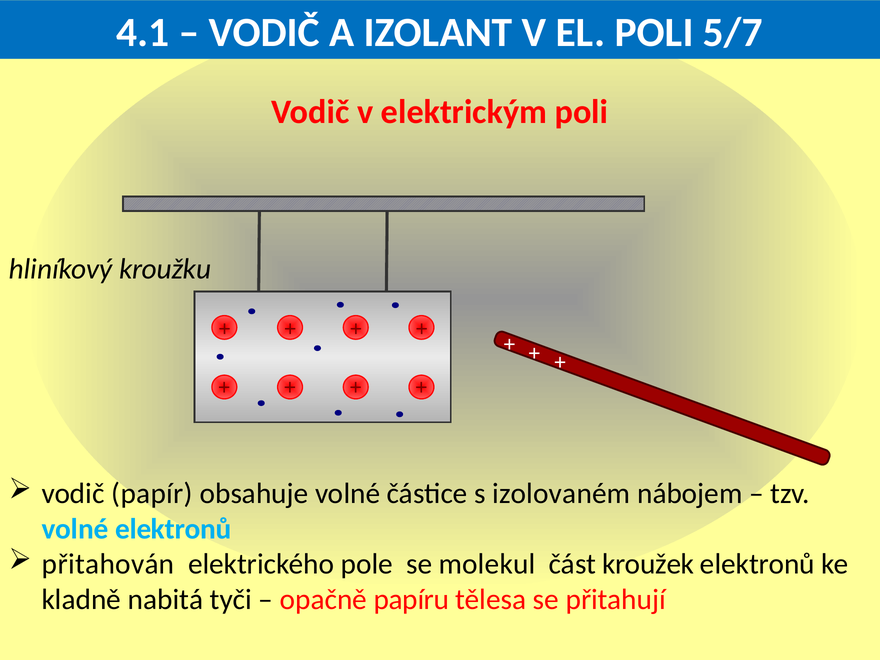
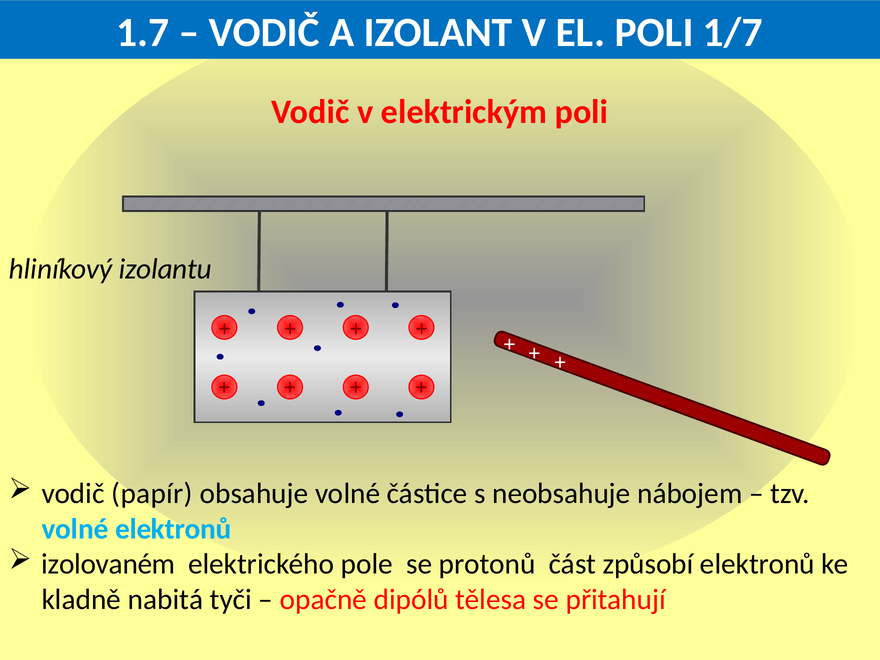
4.1: 4.1 -> 1.7
5/7: 5/7 -> 1/7
kroužku: kroužku -> izolantu
izolovaném: izolovaném -> neobsahuje
přitahován: přitahován -> izolovaném
molekul: molekul -> protonů
kroužek: kroužek -> způsobí
papíru: papíru -> dipólů
